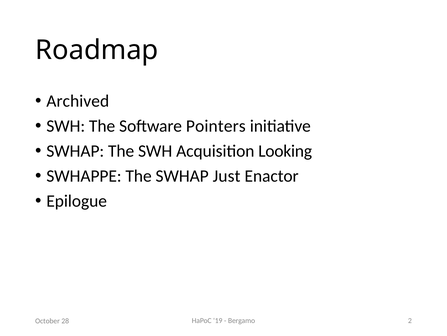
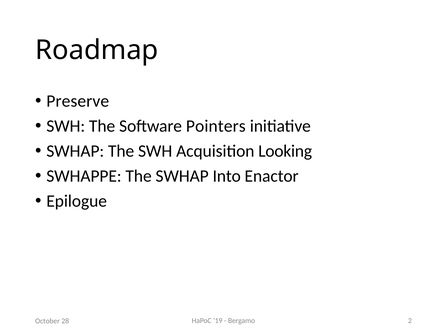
Archived: Archived -> Preserve
Just: Just -> Into
